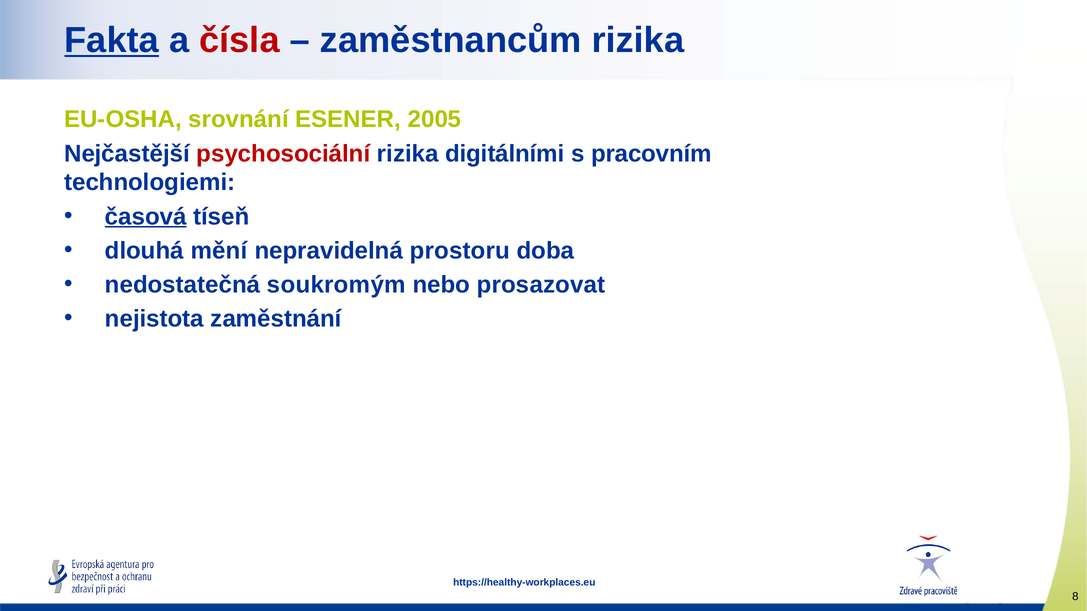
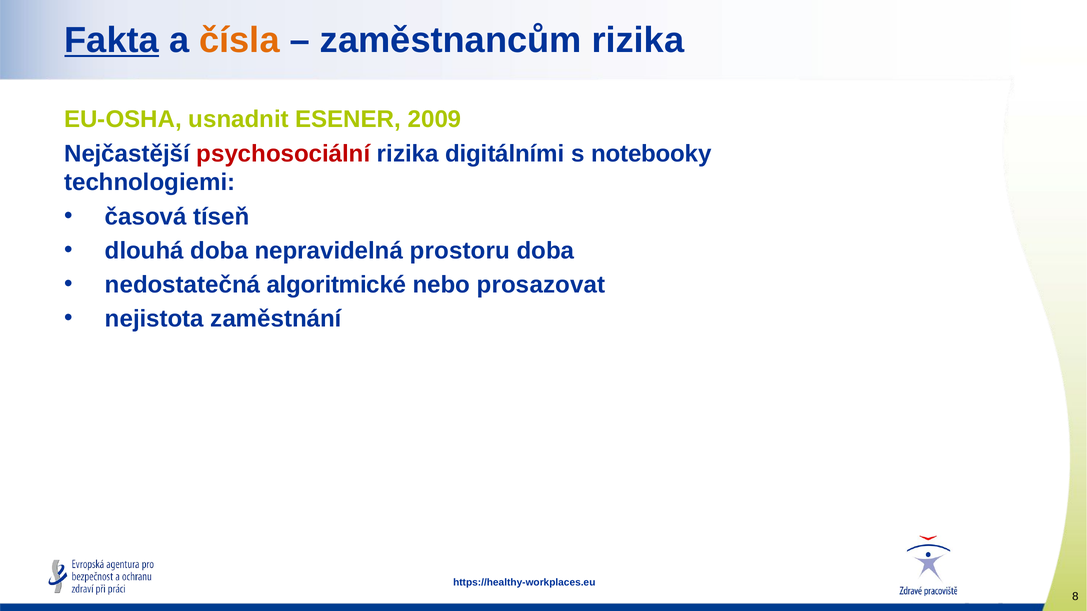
čísla colour: red -> orange
srovnání: srovnání -> usnadnit
2005: 2005 -> 2009
pracovním: pracovním -> notebooky
časová underline: present -> none
dlouhá mění: mění -> doba
soukromým: soukromým -> algoritmické
